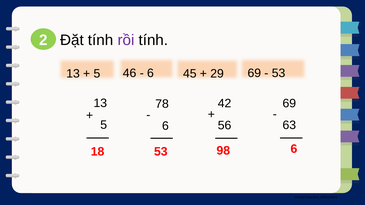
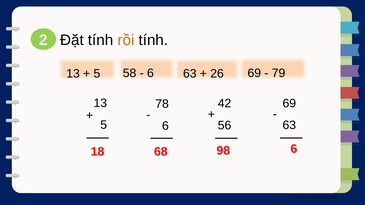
rồi colour: purple -> orange
46: 46 -> 58
6 45: 45 -> 63
29: 29 -> 26
53 at (279, 73): 53 -> 79
18 53: 53 -> 68
